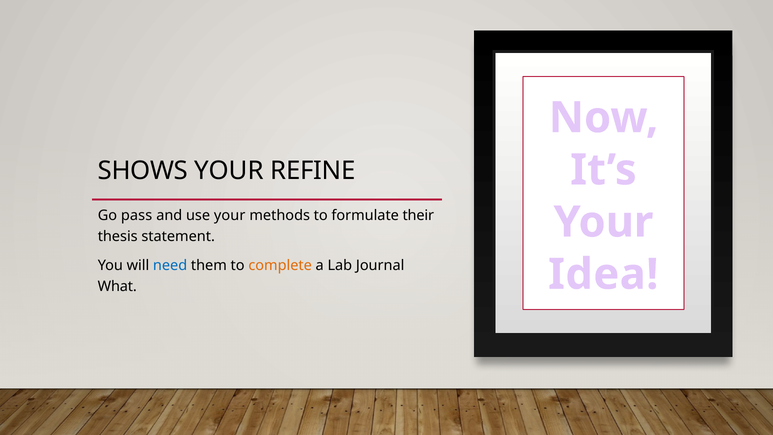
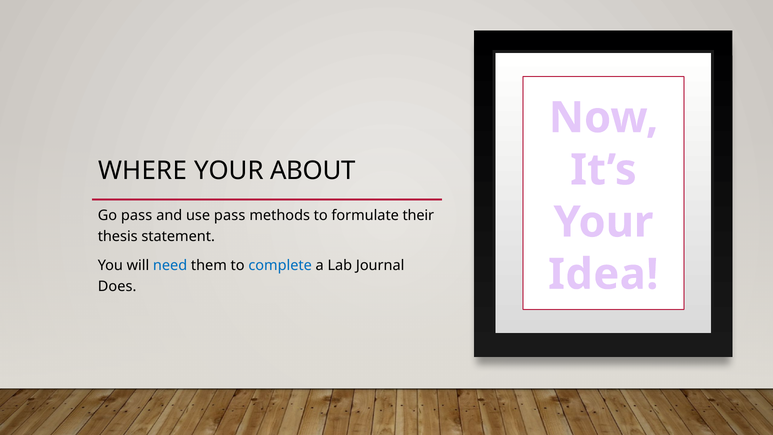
SHOWS: SHOWS -> WHERE
REFINE: REFINE -> ABOUT
use your: your -> pass
complete colour: orange -> blue
What: What -> Does
